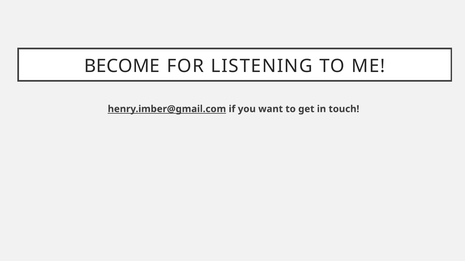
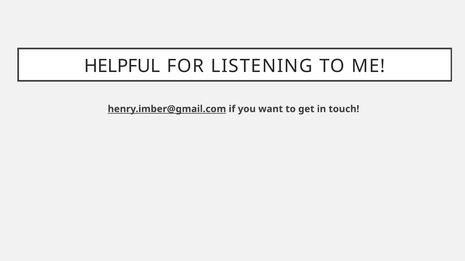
BECOME: BECOME -> HELPFUL
